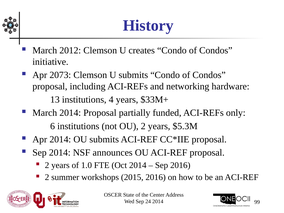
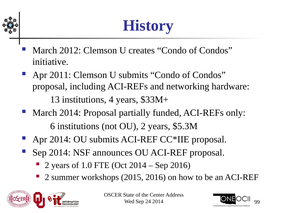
2073: 2073 -> 2011
